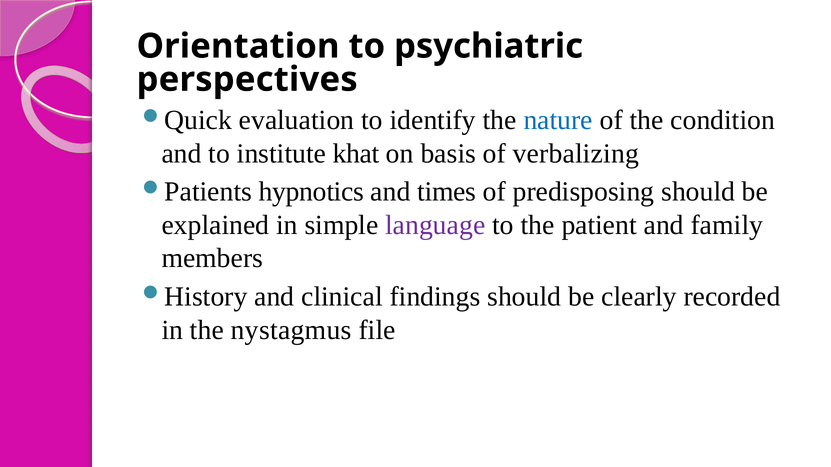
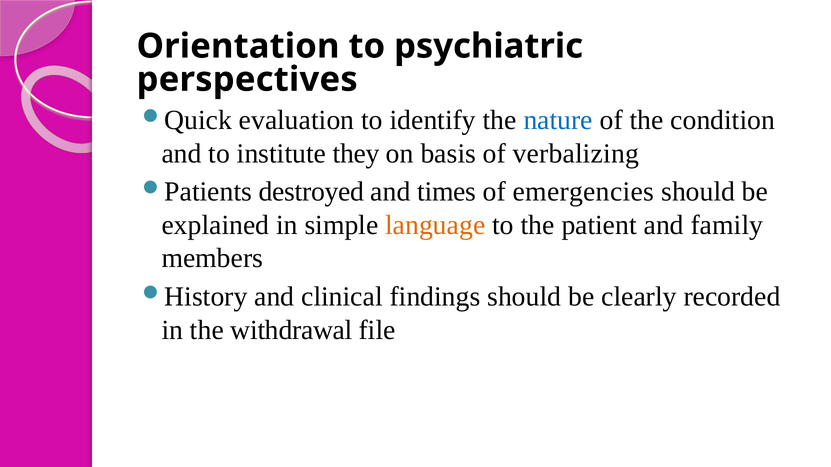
khat: khat -> they
hypnotics: hypnotics -> destroyed
predisposing: predisposing -> emergencies
language colour: purple -> orange
nystagmus: nystagmus -> withdrawal
